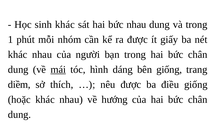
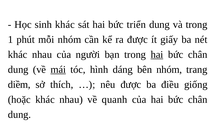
bức nhau: nhau -> triển
hai at (157, 54) underline: none -> present
bên giống: giống -> nhóm
hướng: hướng -> quanh
